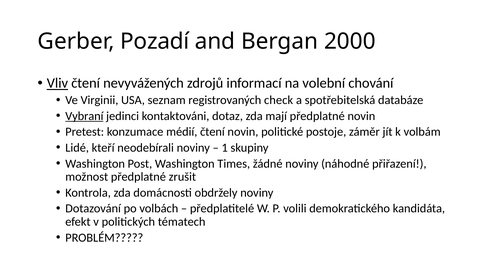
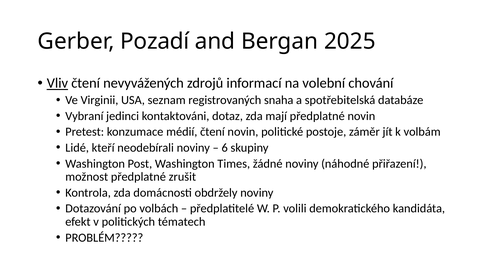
2000: 2000 -> 2025
check: check -> snaha
Vybraní underline: present -> none
1: 1 -> 6
